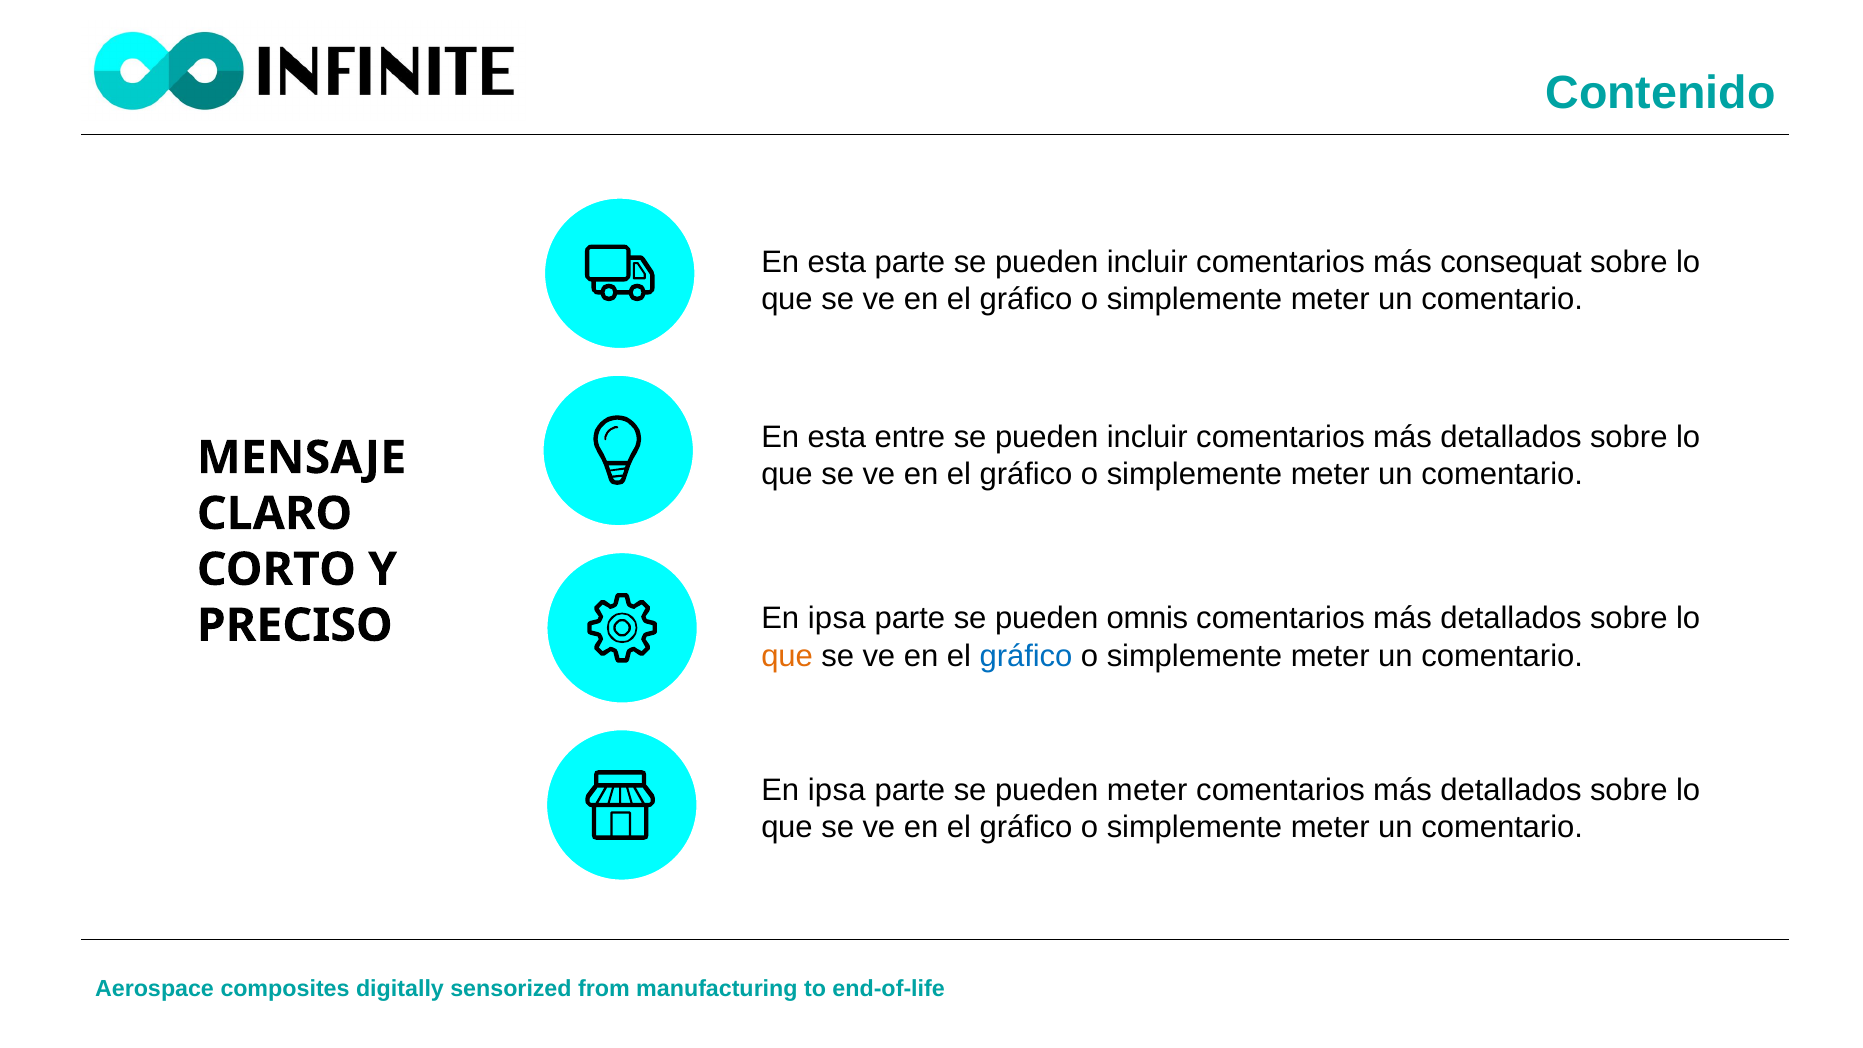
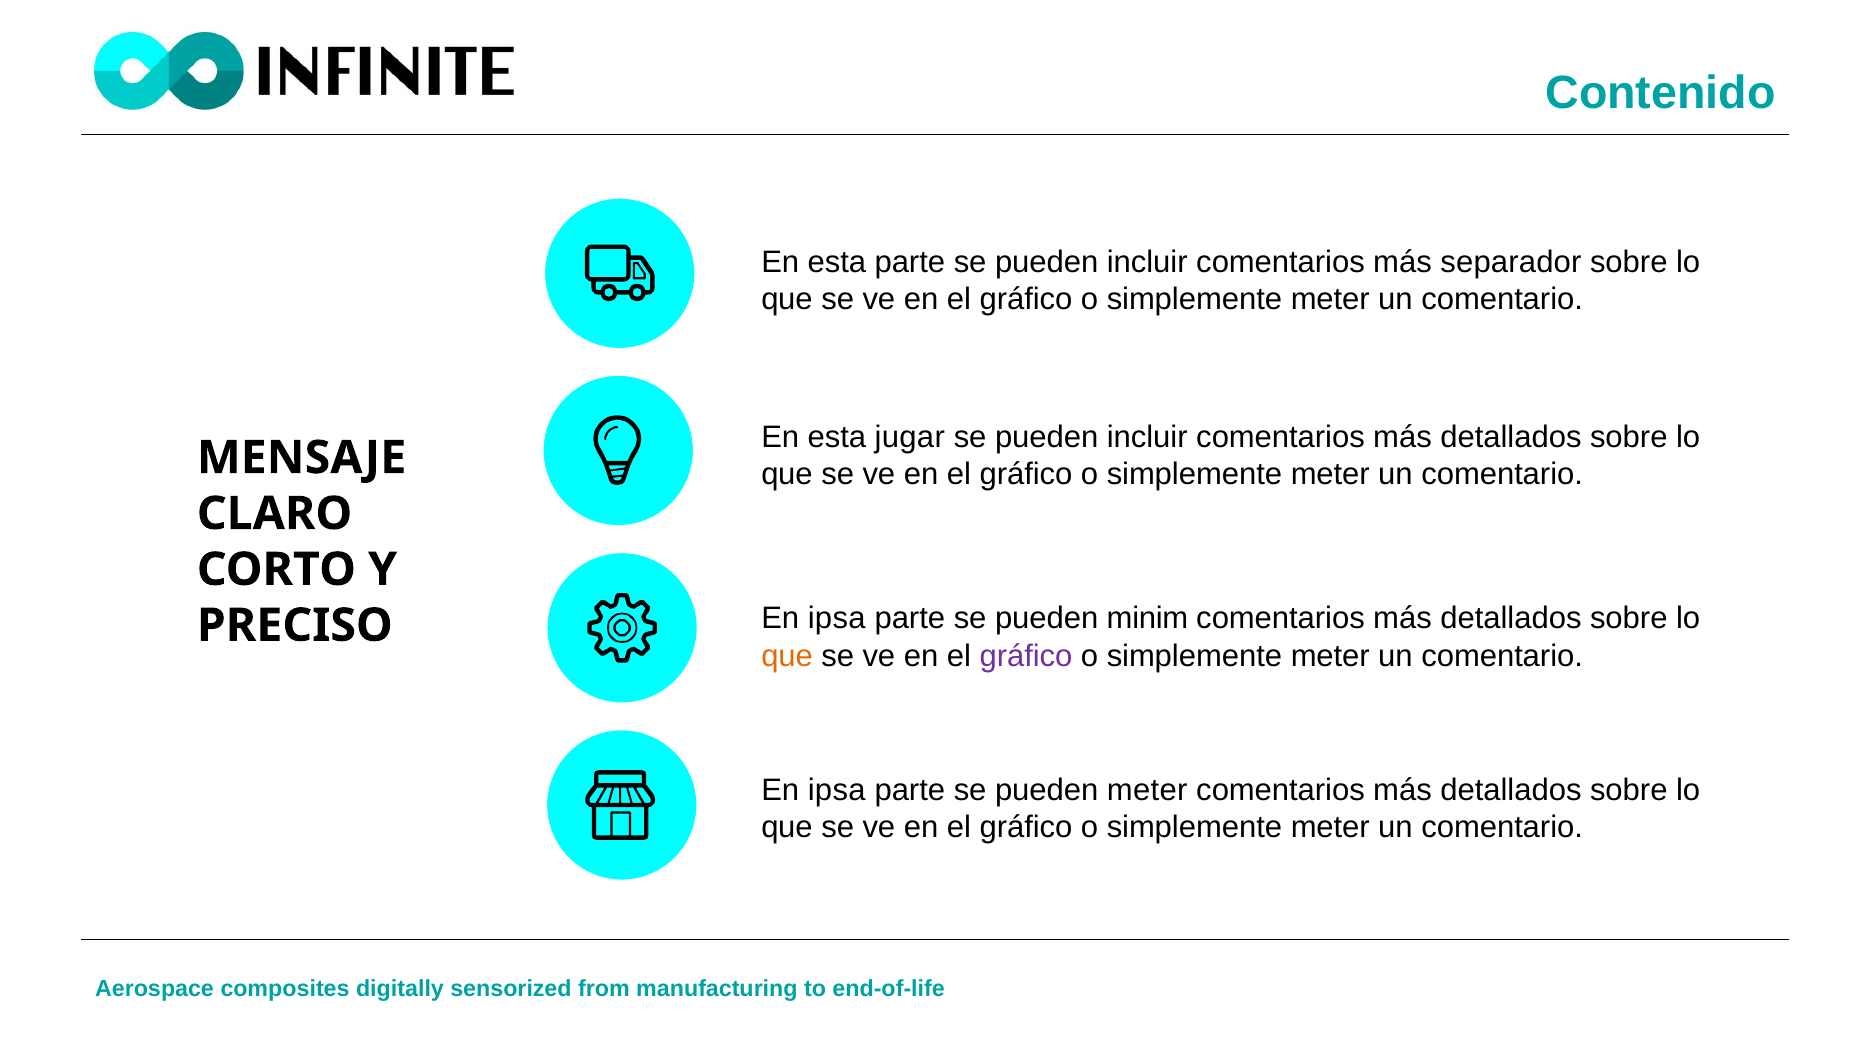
consequat: consequat -> separador
entre: entre -> jugar
omnis: omnis -> minim
gráfico at (1026, 656) colour: blue -> purple
